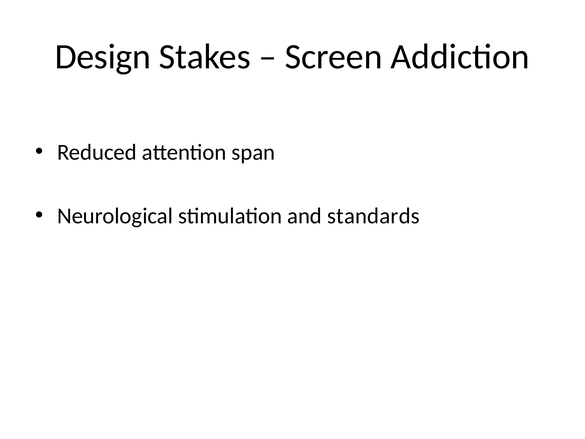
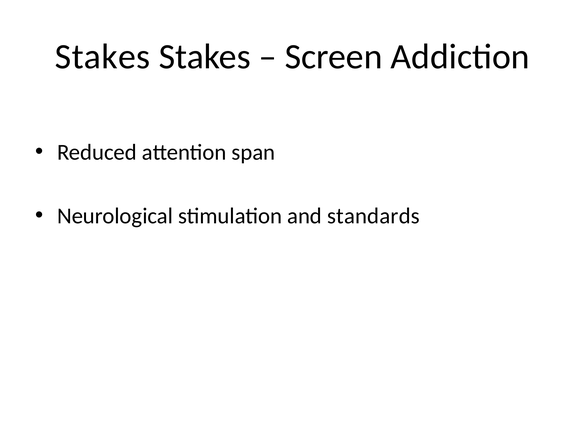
Design at (103, 57): Design -> Stakes
